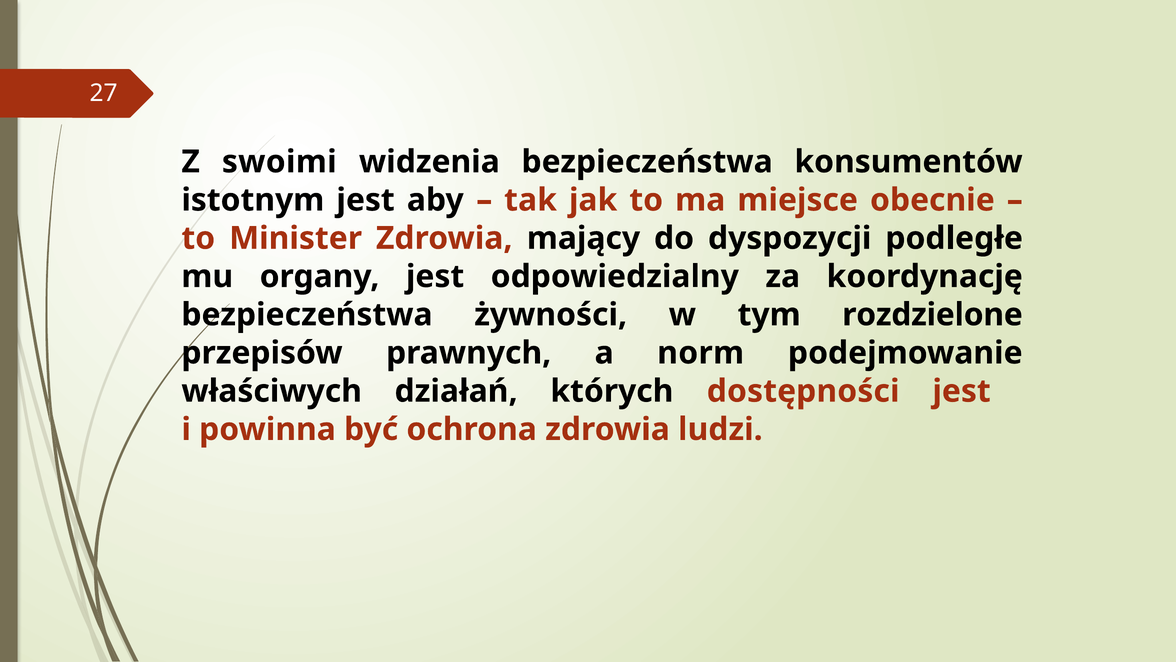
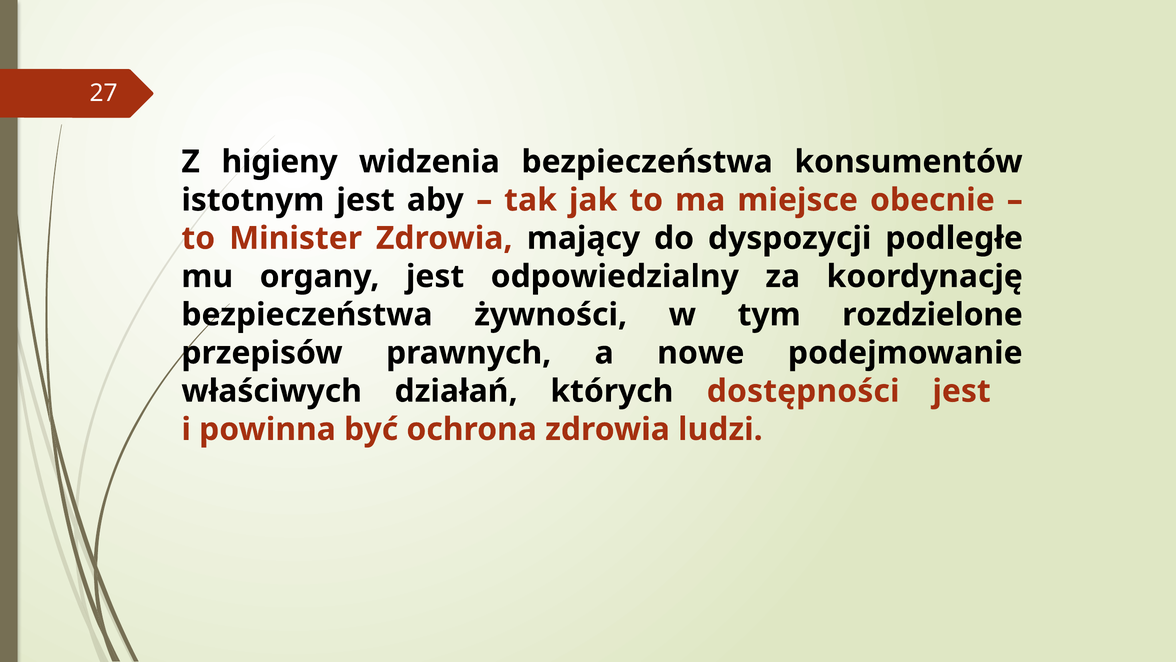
swoimi: swoimi -> higieny
norm: norm -> nowe
